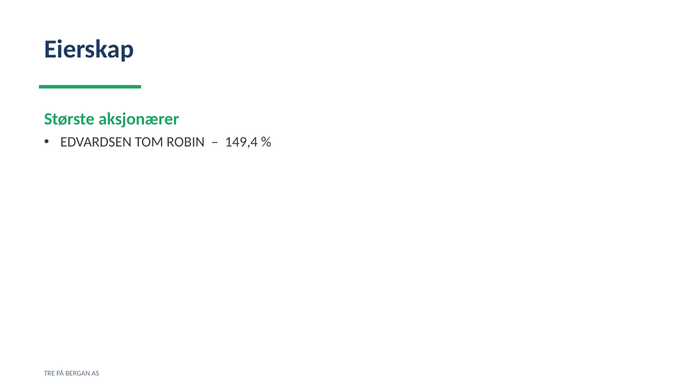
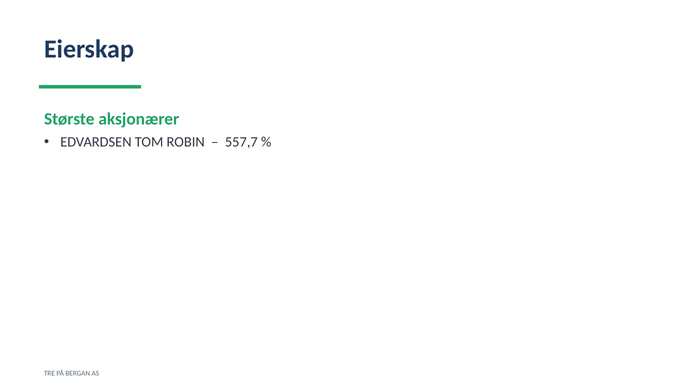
149,4: 149,4 -> 557,7
